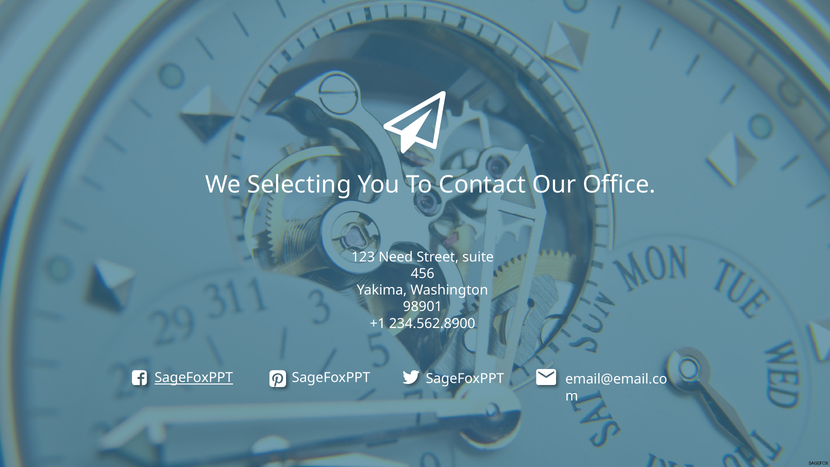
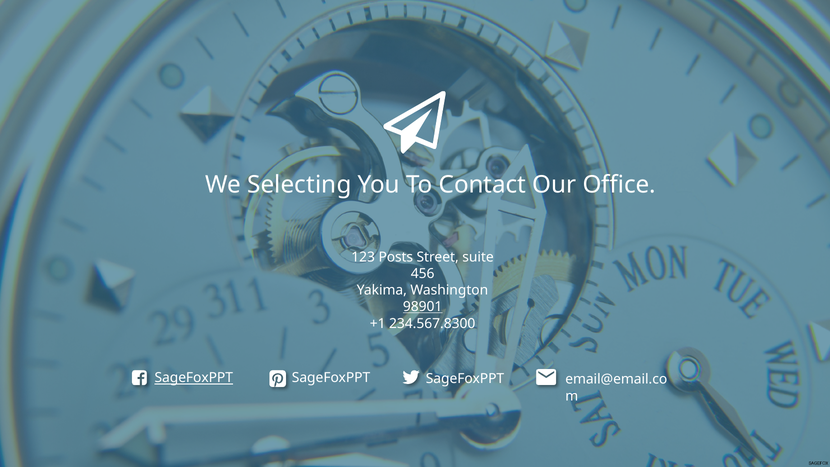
Need: Need -> Posts
98901 underline: none -> present
234.562.8900: 234.562.8900 -> 234.567.8300
